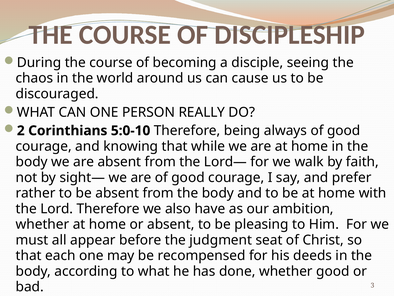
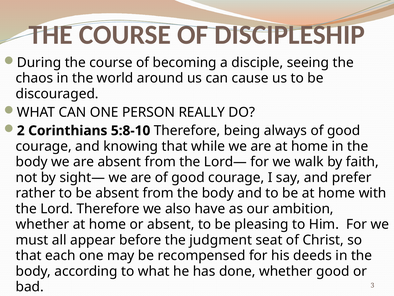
5:0-10: 5:0-10 -> 5:8-10
